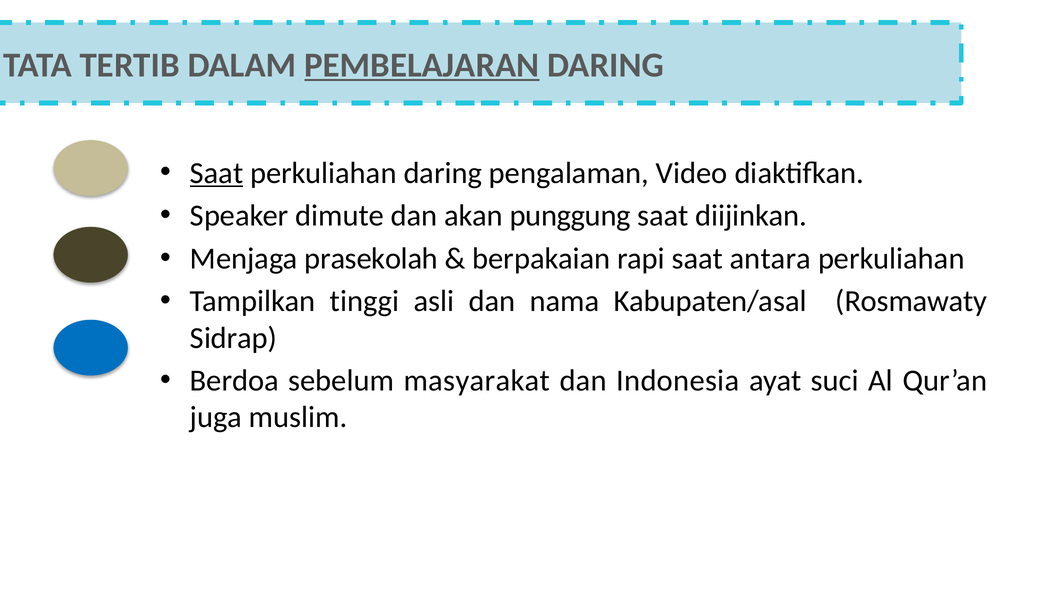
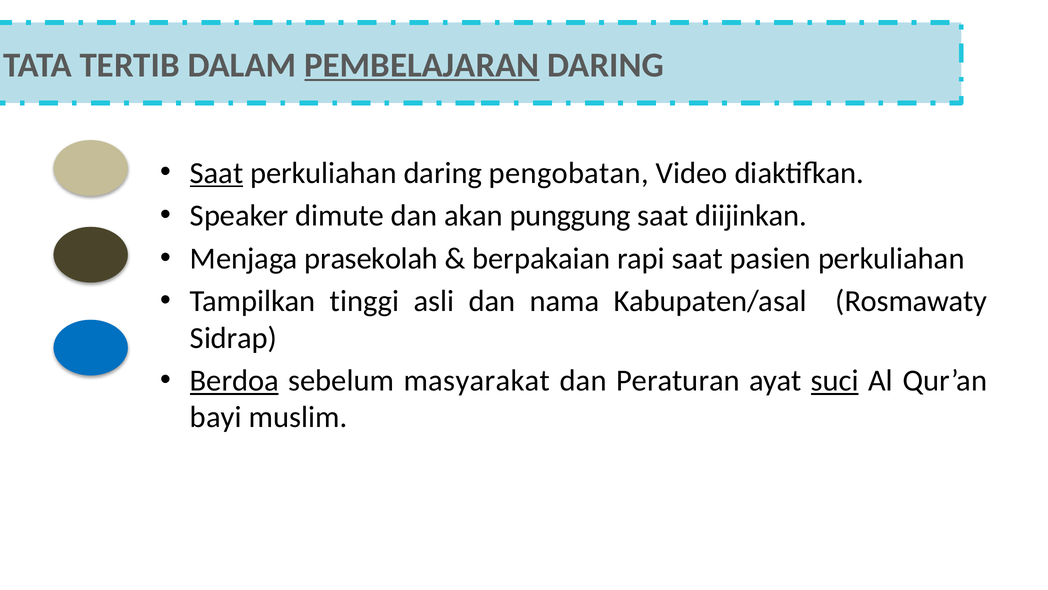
pengalaman: pengalaman -> pengobatan
antara: antara -> pasien
Berdoa underline: none -> present
Indonesia: Indonesia -> Peraturan
suci underline: none -> present
juga: juga -> bayi
